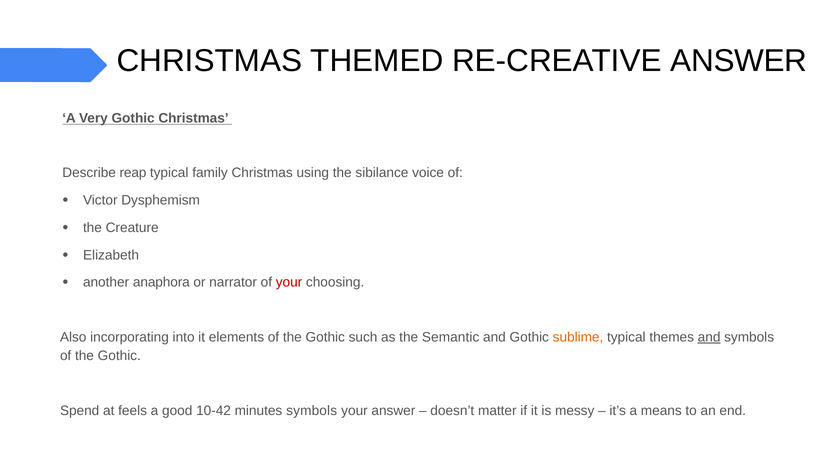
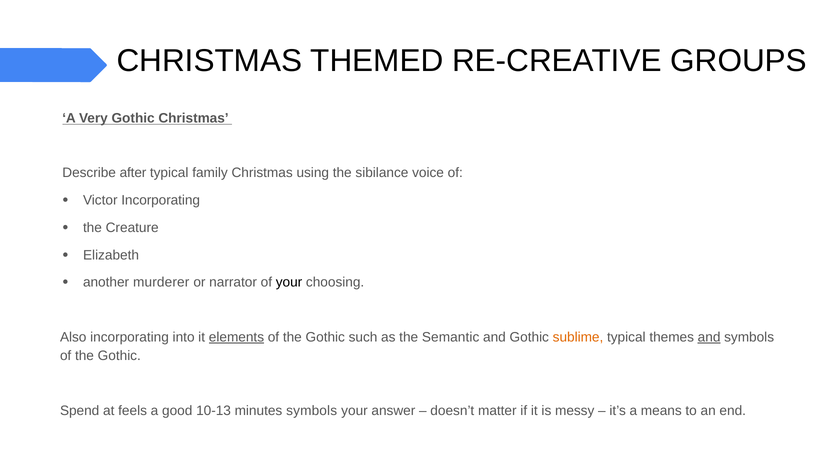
RE-CREATIVE ANSWER: ANSWER -> GROUPS
reap: reap -> after
Victor Dysphemism: Dysphemism -> Incorporating
anaphora: anaphora -> murderer
your at (289, 282) colour: red -> black
elements underline: none -> present
10-42: 10-42 -> 10-13
